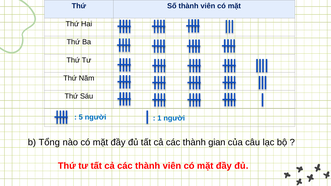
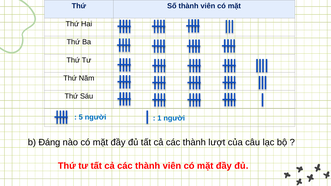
Tổng: Tổng -> Đáng
gian: gian -> lượt
